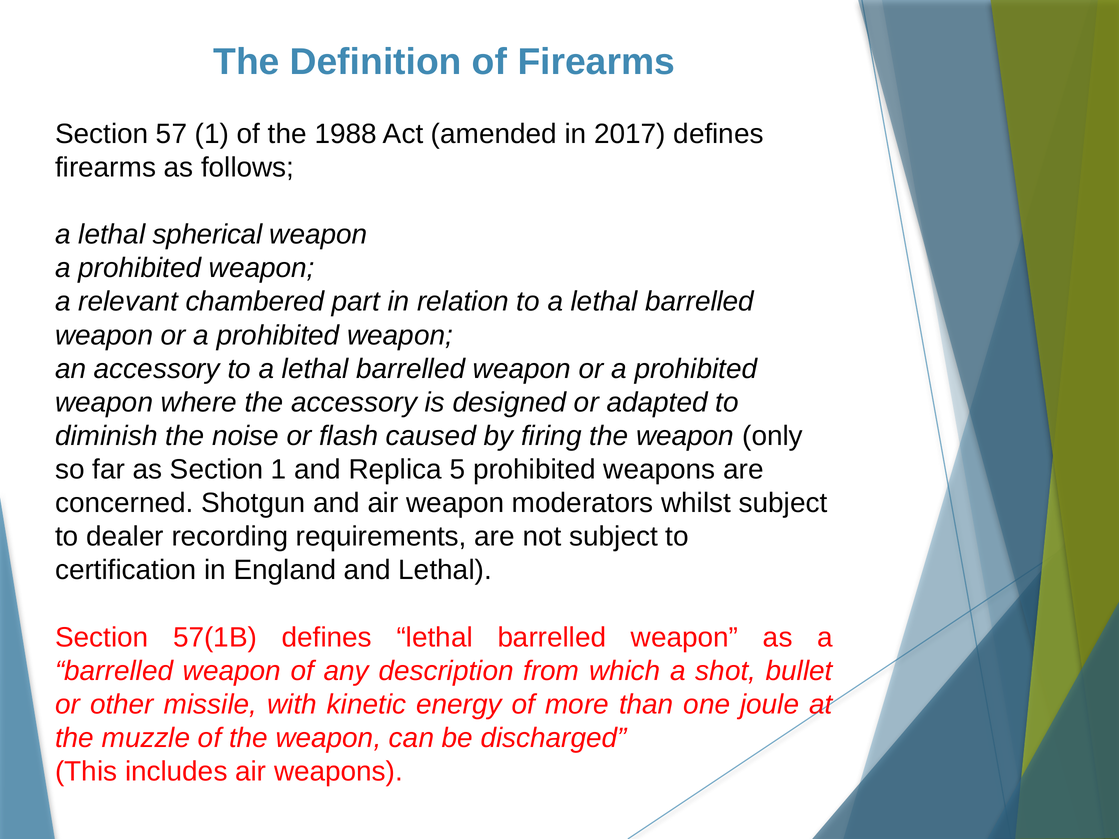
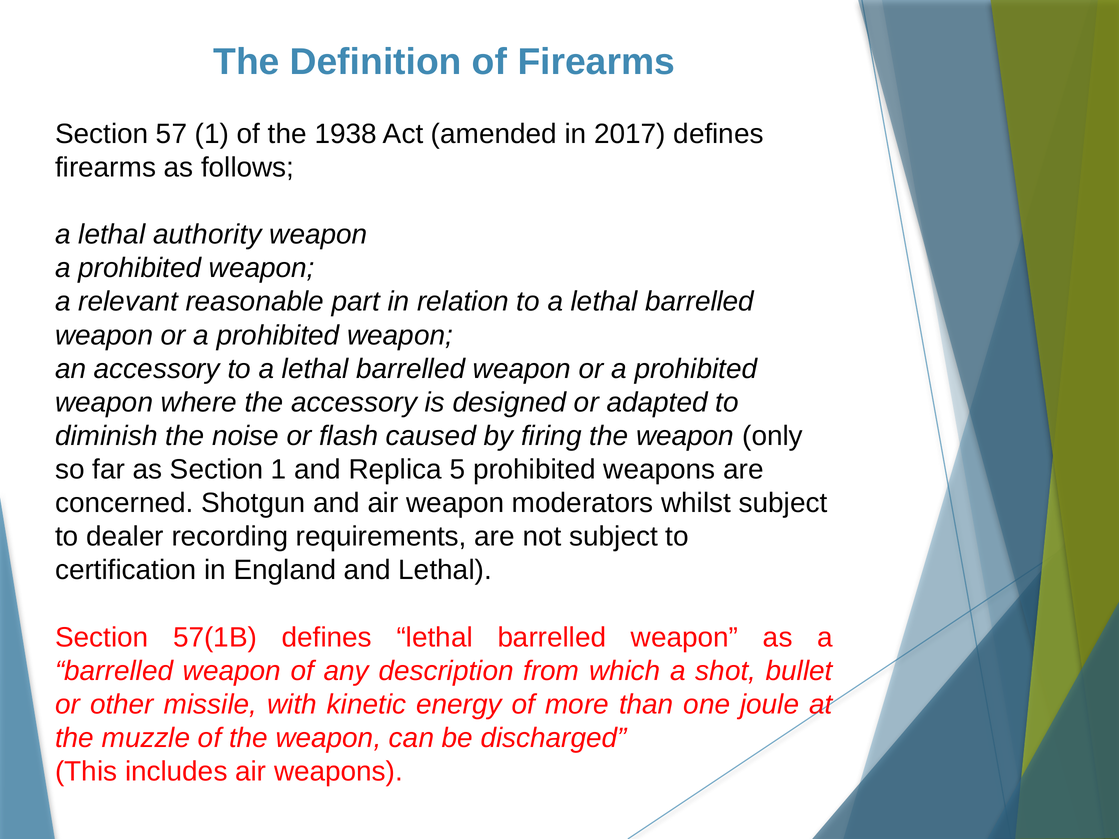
1988: 1988 -> 1938
spherical: spherical -> authority
chambered: chambered -> reasonable
